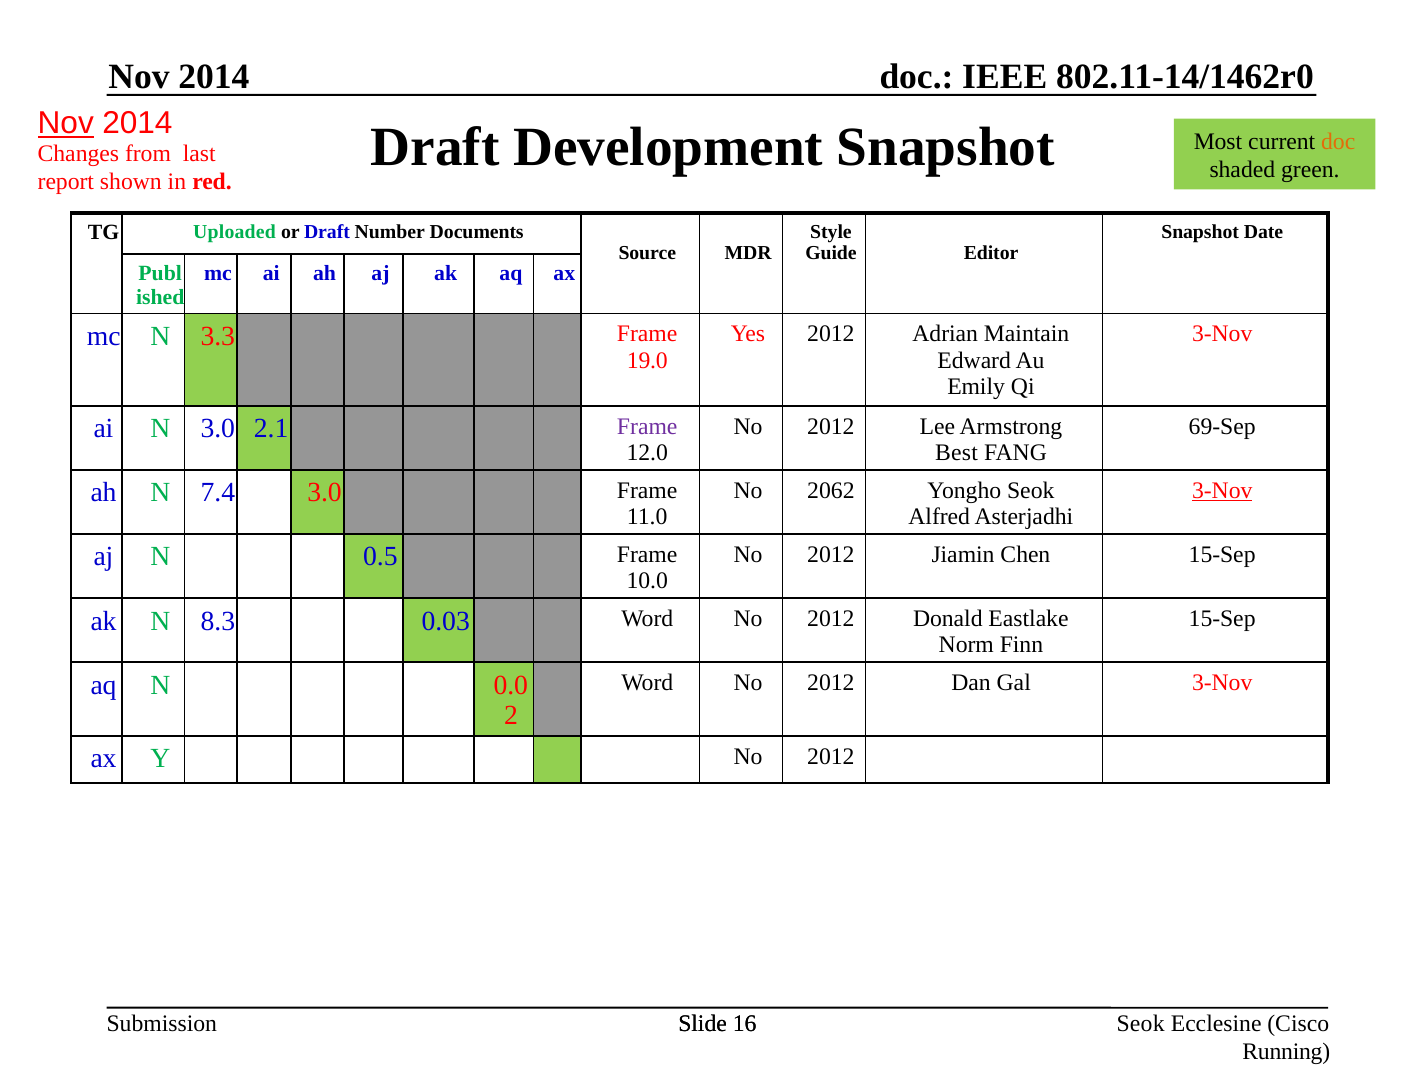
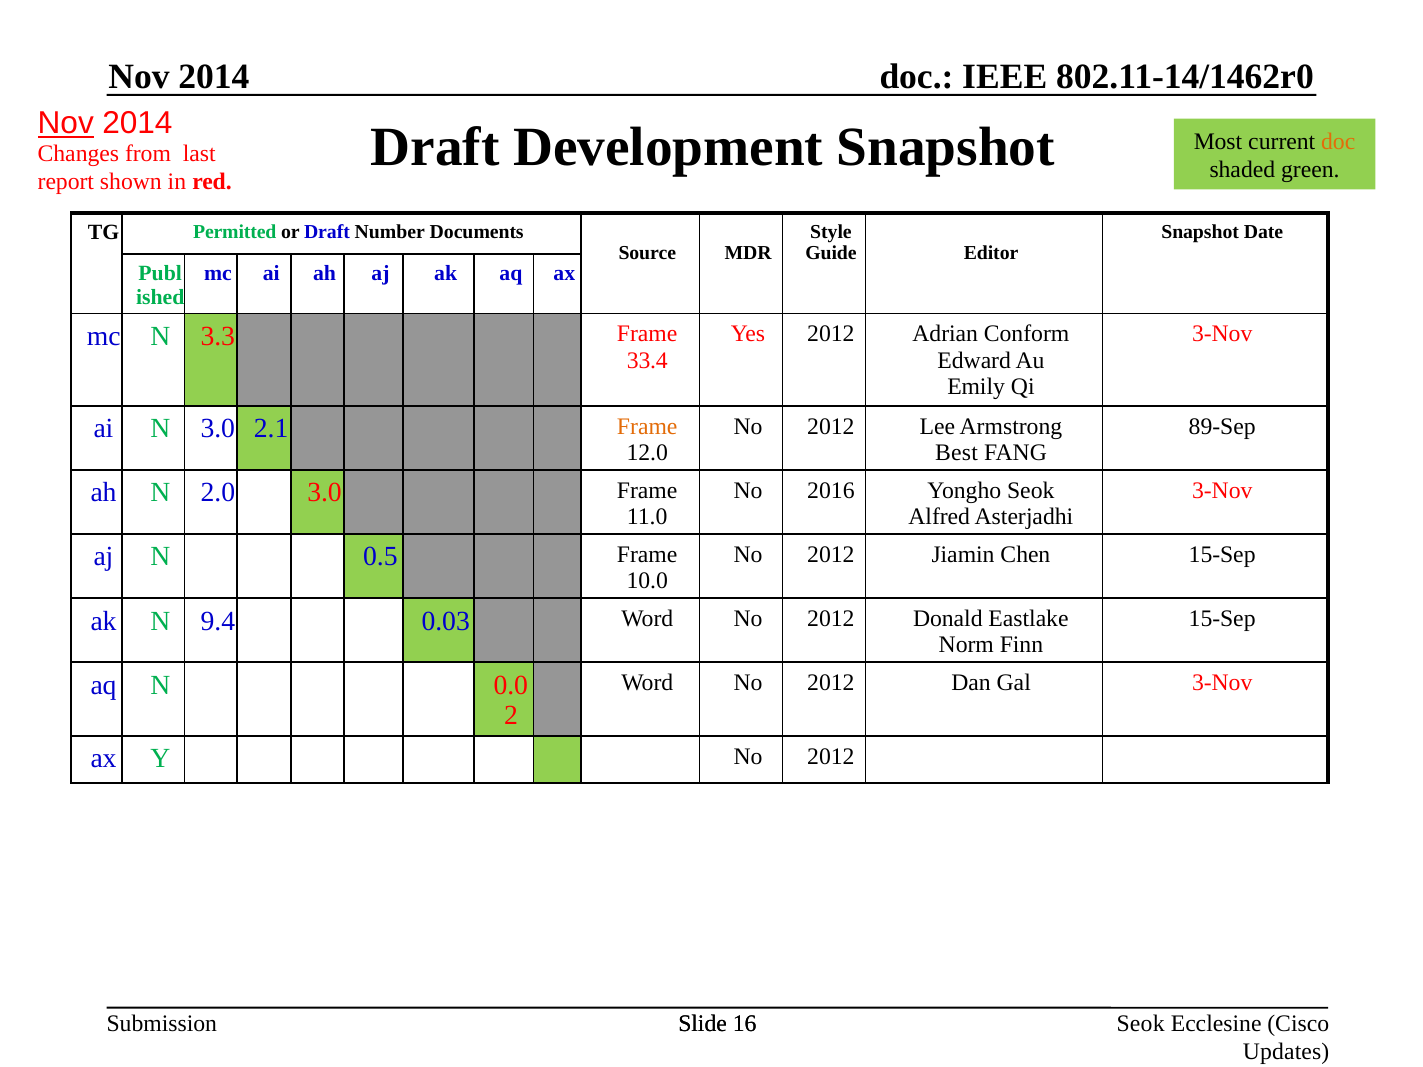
Uploaded: Uploaded -> Permitted
Maintain: Maintain -> Conform
19.0: 19.0 -> 33.4
69-Sep: 69-Sep -> 89-Sep
Frame at (647, 427) colour: purple -> orange
2062: 2062 -> 2016
3-Nov at (1222, 491) underline: present -> none
7.4: 7.4 -> 2.0
8.3: 8.3 -> 9.4
Running: Running -> Updates
